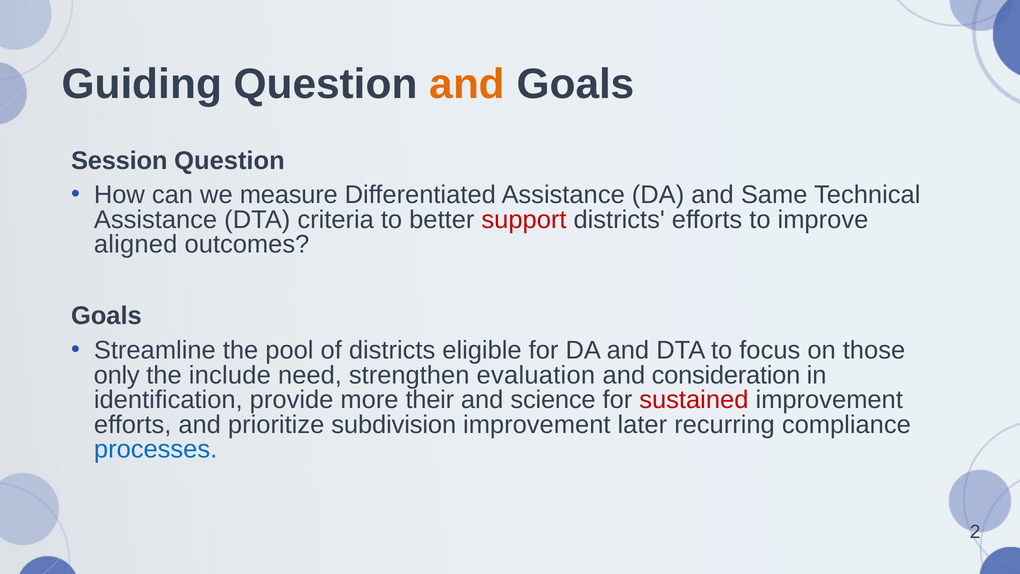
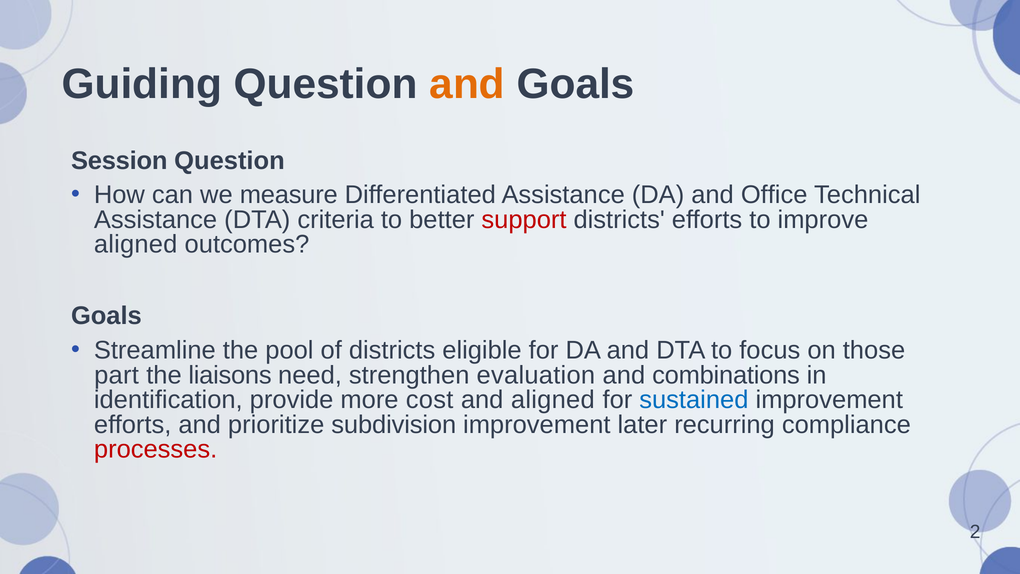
Same: Same -> Office
only: only -> part
include: include -> liaisons
consideration: consideration -> combinations
their: their -> cost
and science: science -> aligned
sustained colour: red -> blue
processes colour: blue -> red
